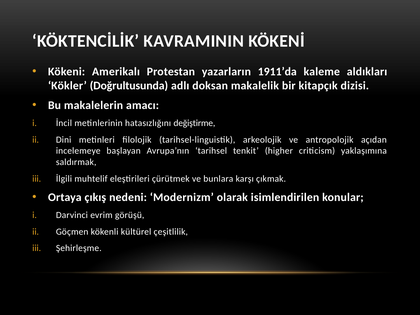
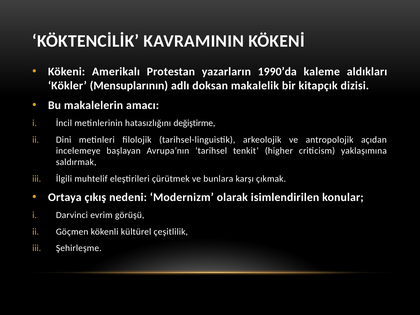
1911’da: 1911’da -> 1990’da
Doğrultusunda: Doğrultusunda -> Mensuplarının
